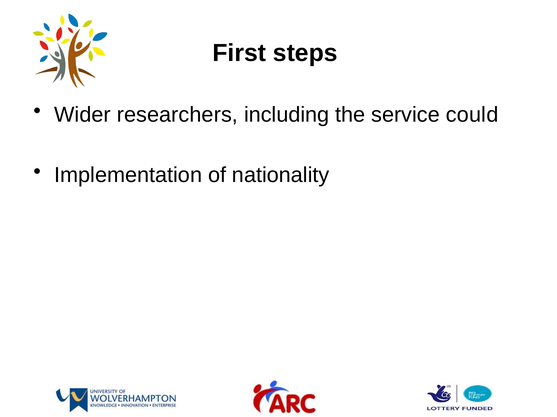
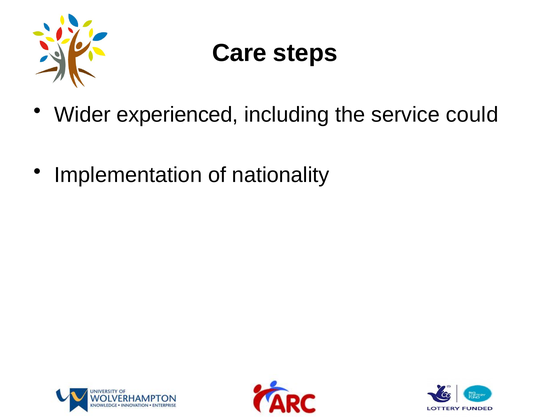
First: First -> Care
researchers: researchers -> experienced
